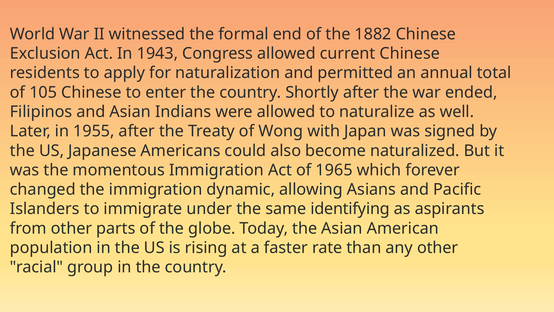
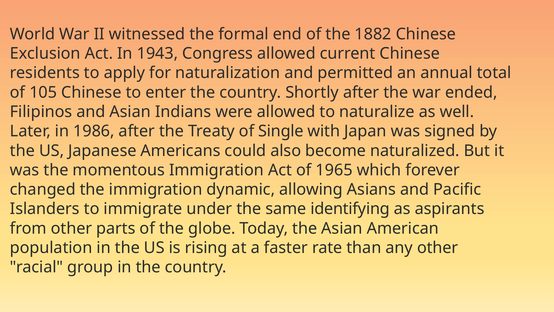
1955: 1955 -> 1986
Wong: Wong -> Single
